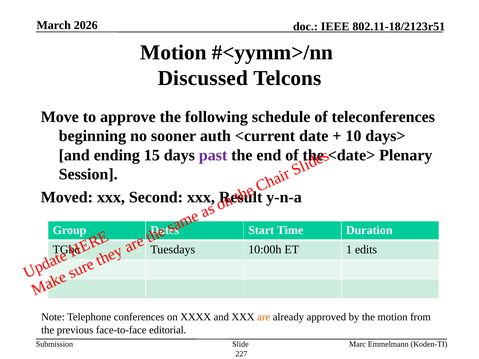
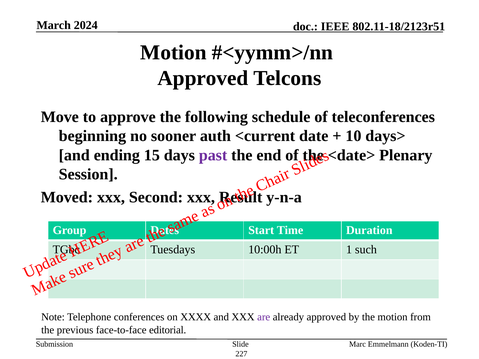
2026: 2026 -> 2024
Discussed at (203, 78): Discussed -> Approved
edits: edits -> such
are colour: orange -> purple
